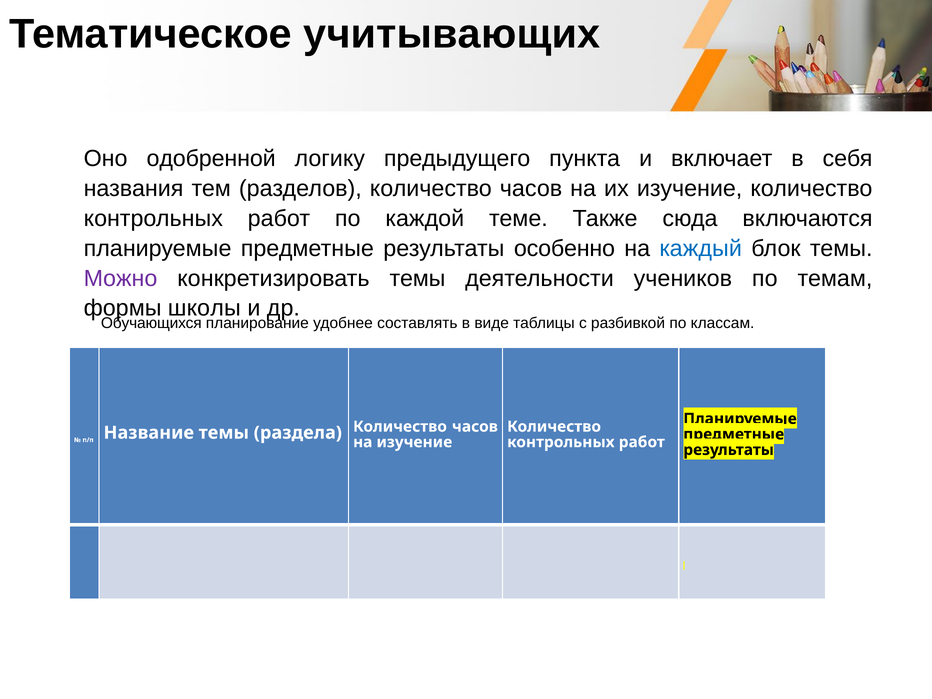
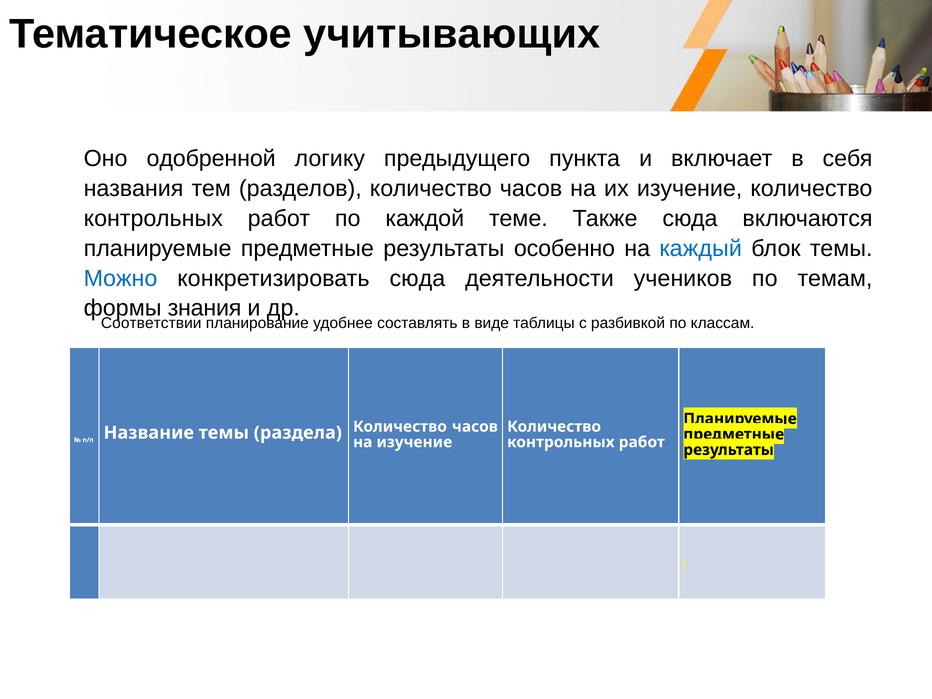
Можно colour: purple -> blue
конкретизировать темы: темы -> сюда
школы: школы -> знания
Обучающихся: Обучающихся -> Соответствии
